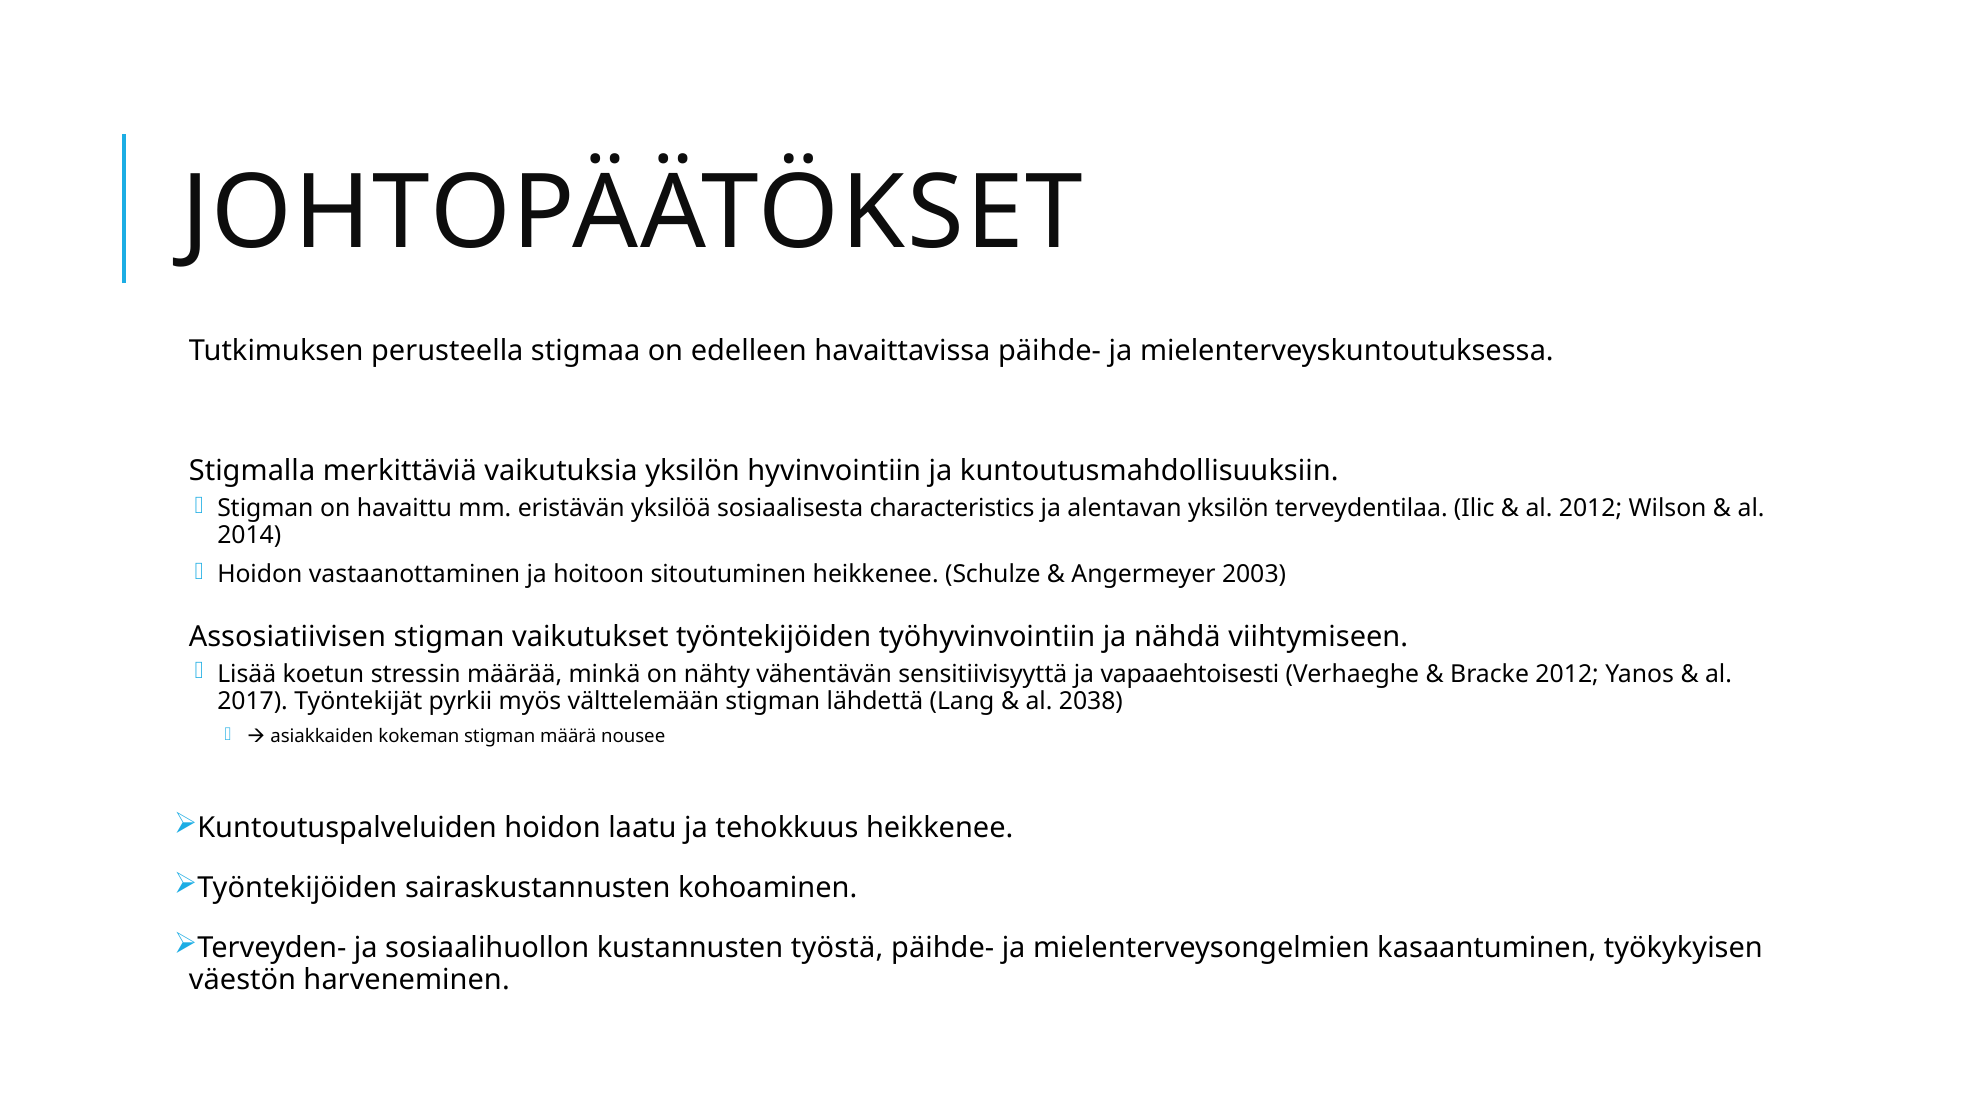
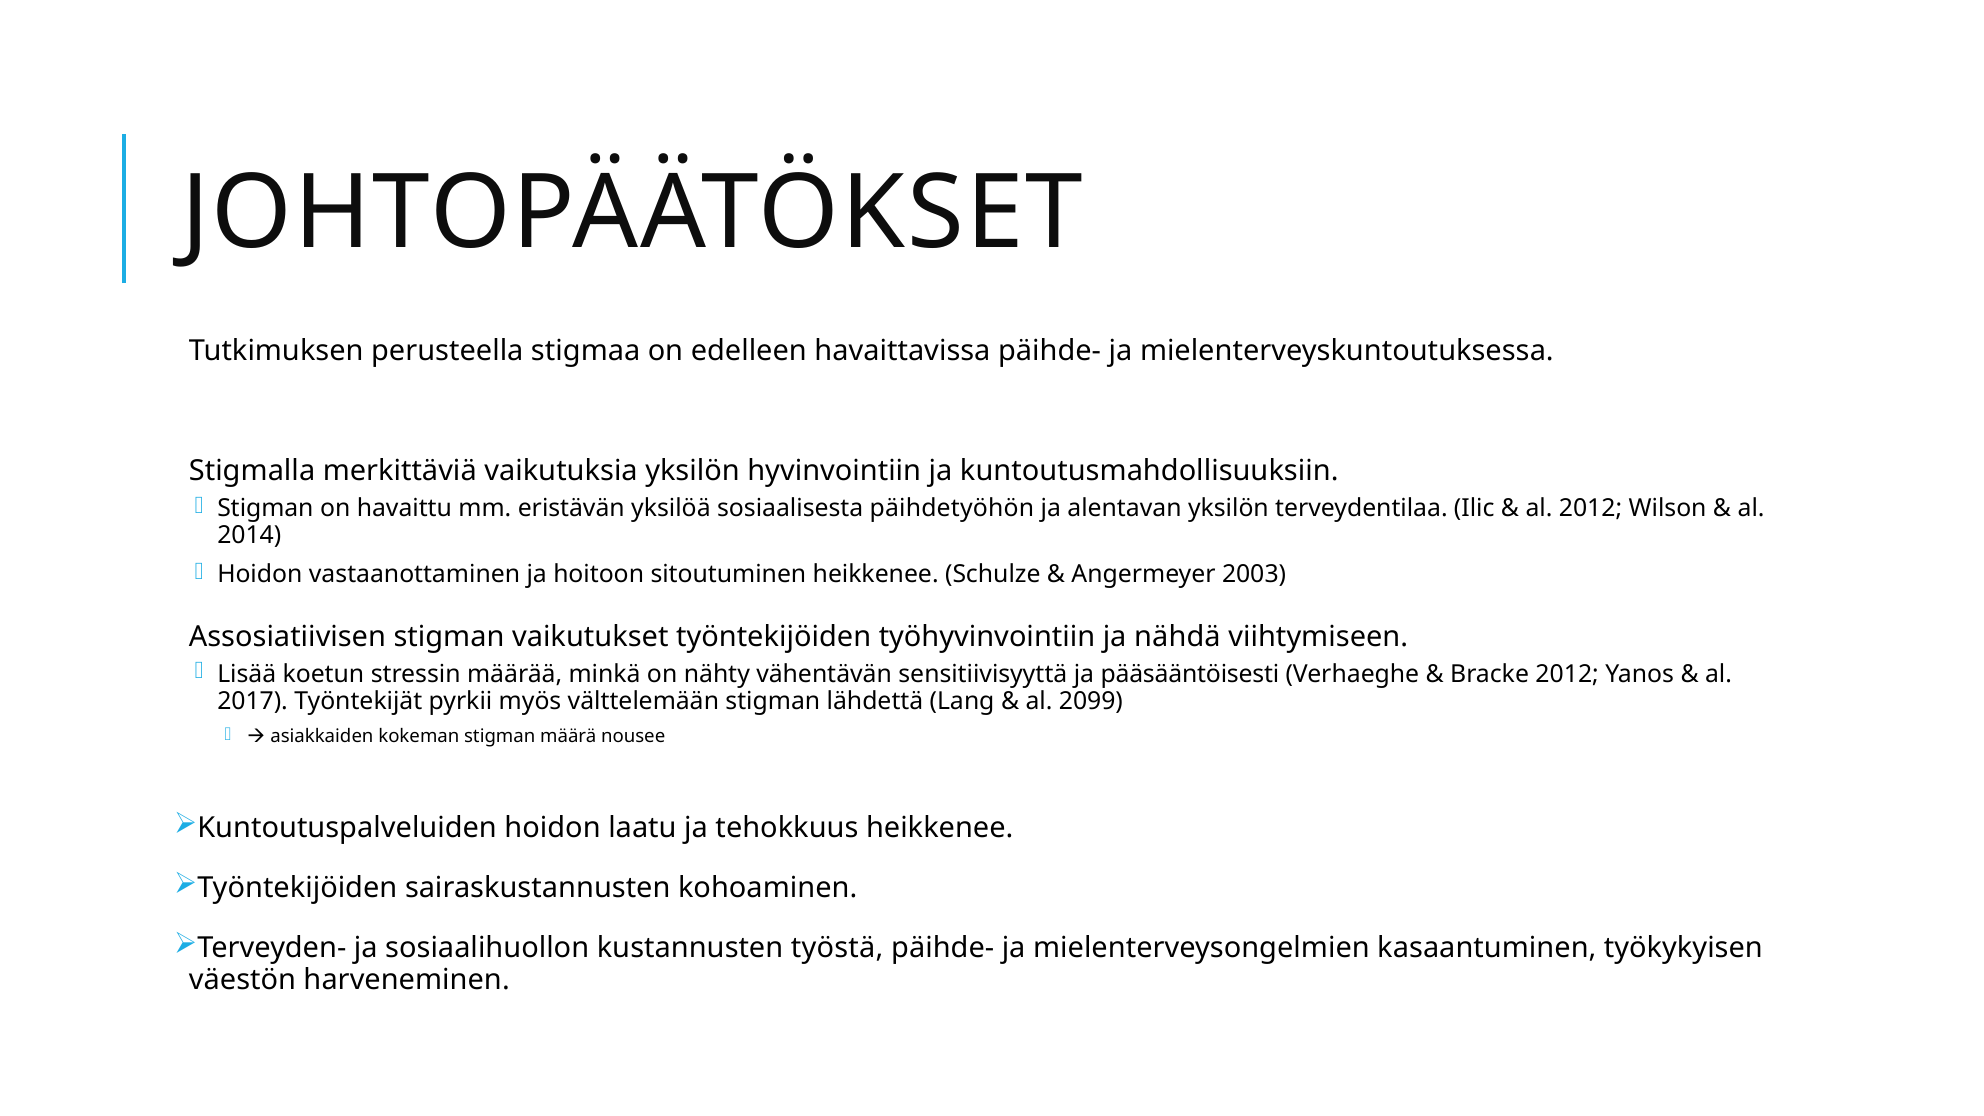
characteristics: characteristics -> päihdetyöhön
vapaaehtoisesti: vapaaehtoisesti -> pääsääntöisesti
2038: 2038 -> 2099
